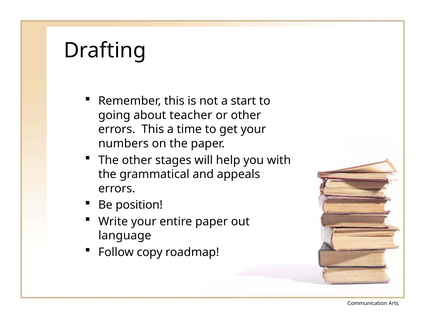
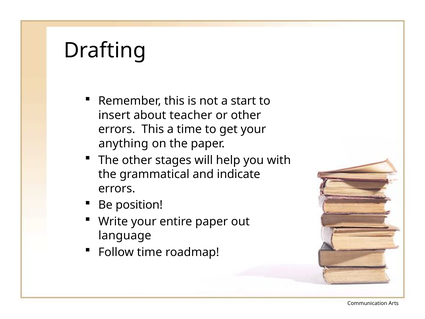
going: going -> insert
numbers: numbers -> anything
appeals: appeals -> indicate
Follow copy: copy -> time
